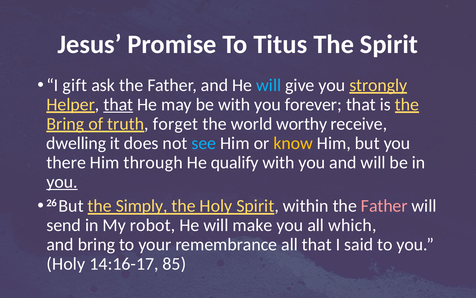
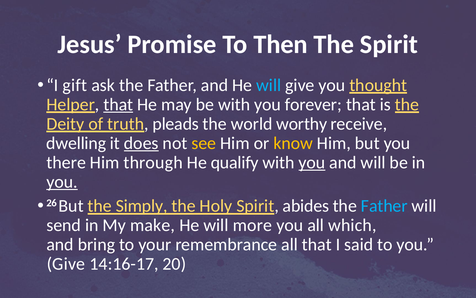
Titus: Titus -> Then
strongly: strongly -> thought
Bring at (65, 124): Bring -> Deity
forget: forget -> pleads
does underline: none -> present
see colour: light blue -> yellow
you at (312, 162) underline: none -> present
within: within -> abides
Father at (384, 206) colour: pink -> light blue
robot: robot -> make
make: make -> more
Holy at (66, 264): Holy -> Give
85: 85 -> 20
